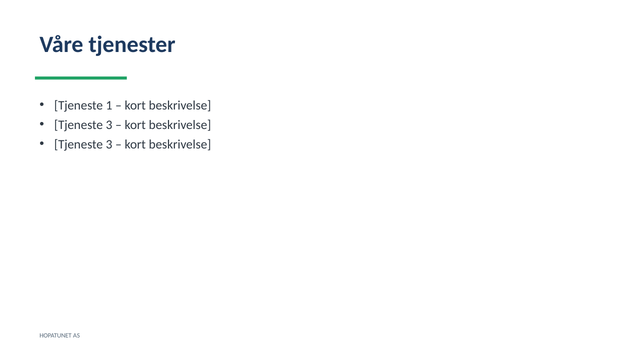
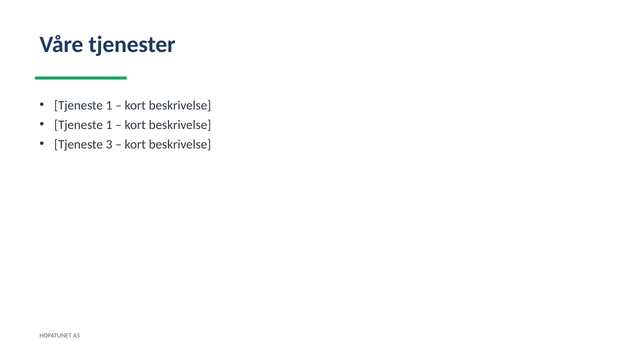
3 at (109, 125): 3 -> 1
